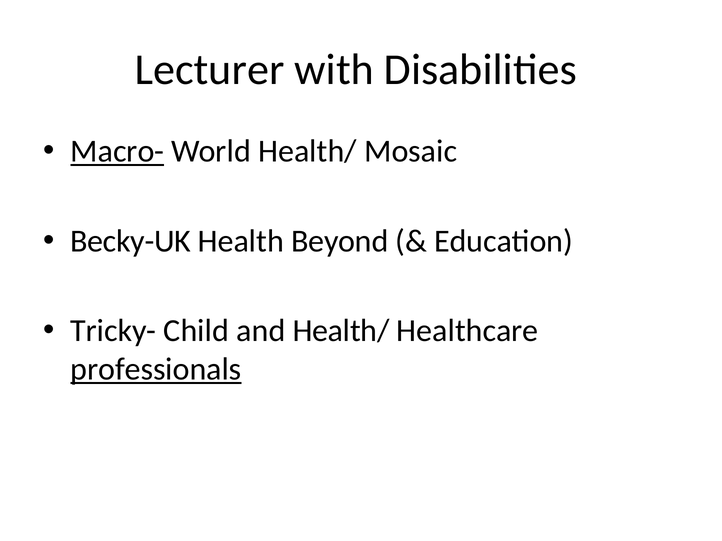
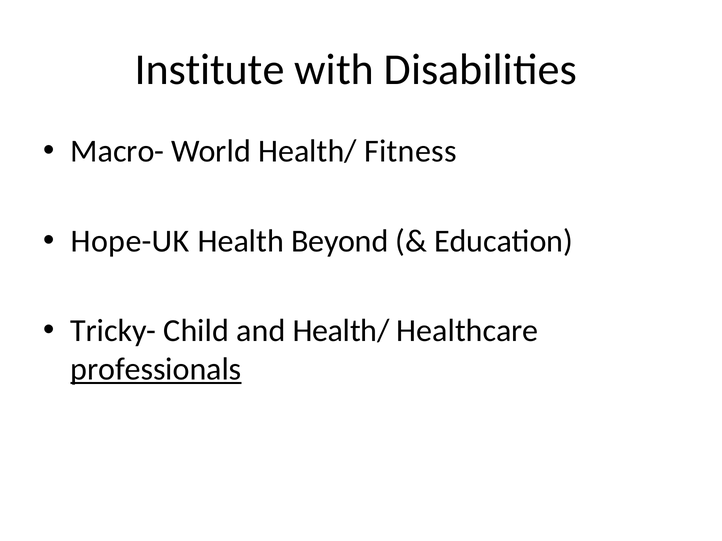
Lecturer: Lecturer -> Institute
Macro- underline: present -> none
Mosaic: Mosaic -> Fitness
Becky-UK: Becky-UK -> Hope-UK
